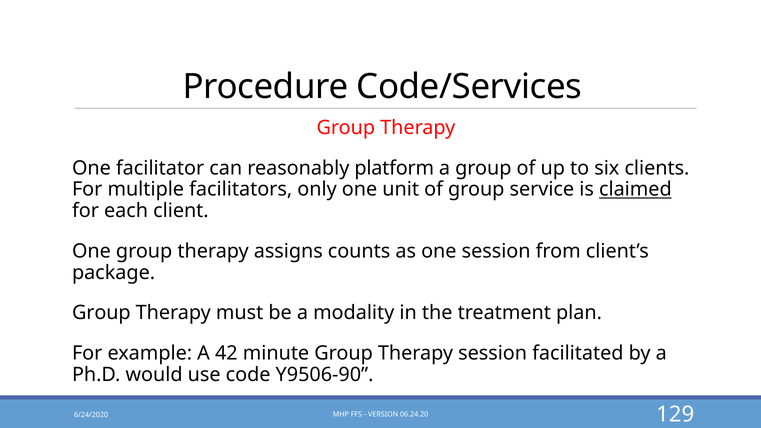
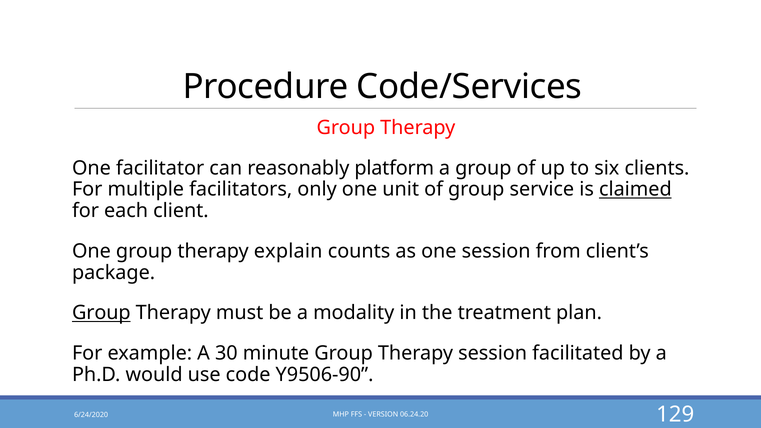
assigns: assigns -> explain
Group at (101, 313) underline: none -> present
42: 42 -> 30
